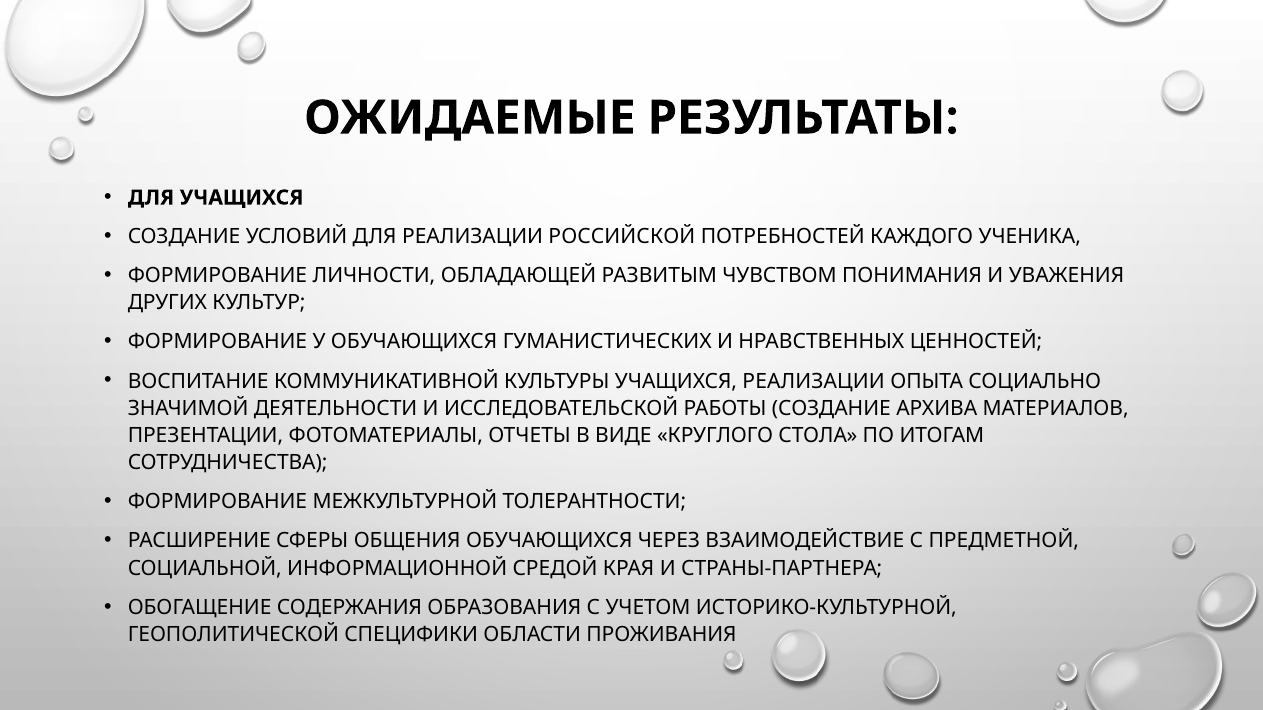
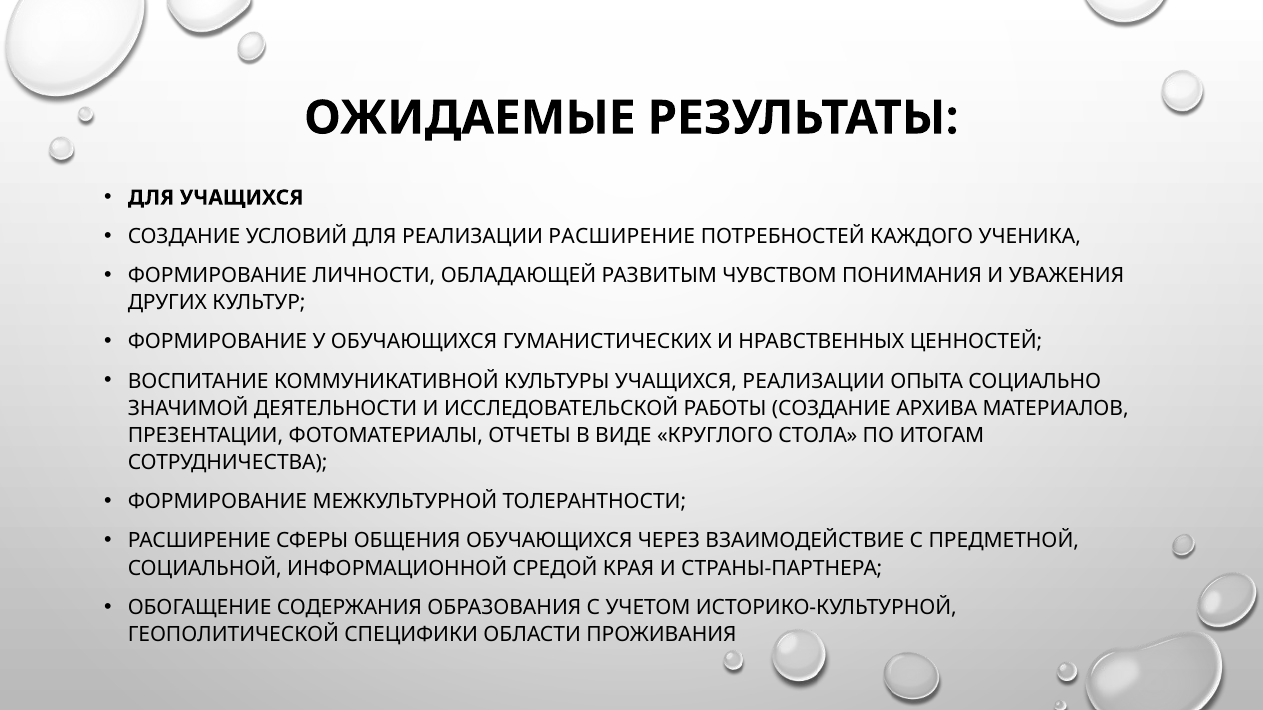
РЕАЛИЗАЦИИ РОССИЙСКОЙ: РОССИЙСКОЙ -> РАСШИРЕНИЕ
